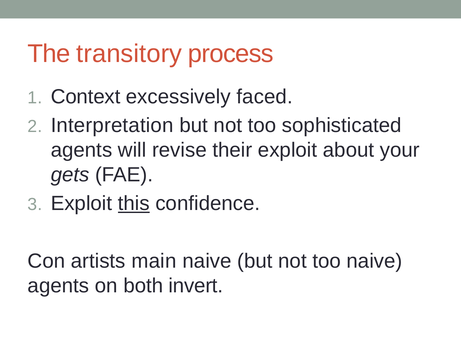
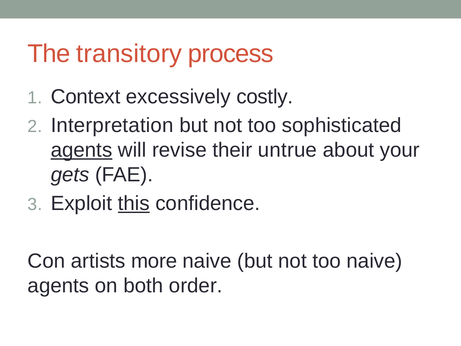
faced: faced -> costly
agents at (81, 150) underline: none -> present
their exploit: exploit -> untrue
main: main -> more
invert: invert -> order
